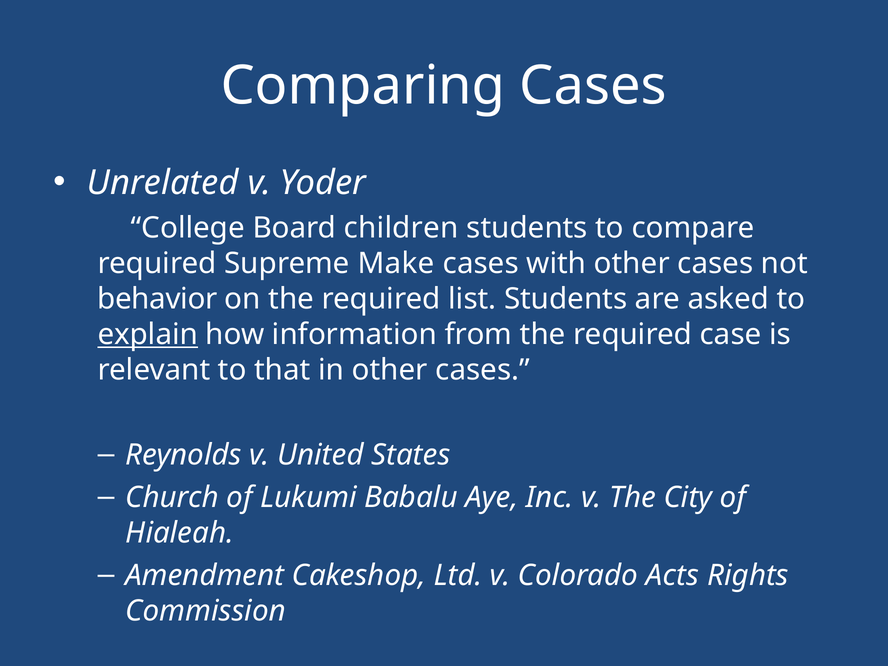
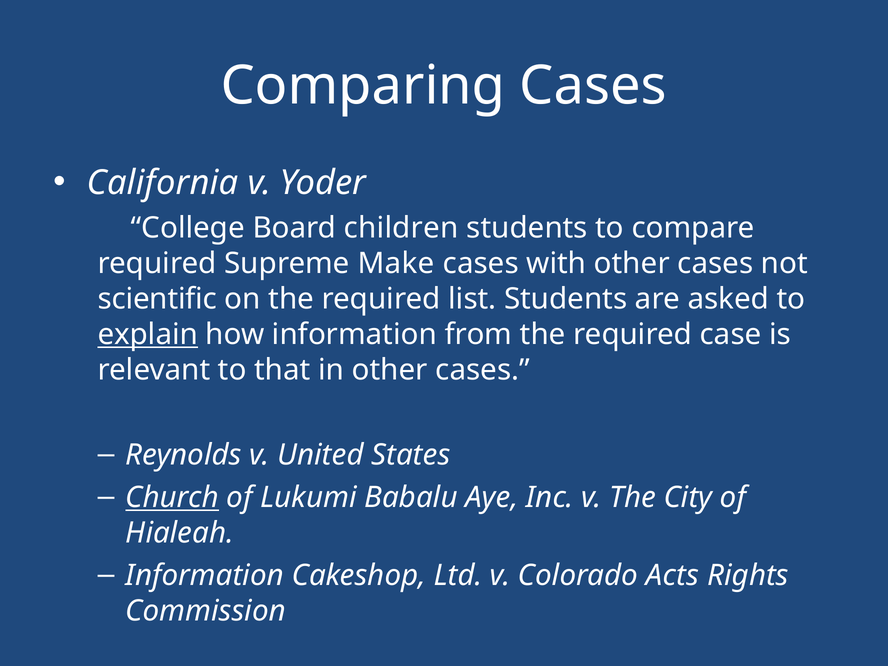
Unrelated: Unrelated -> California
behavior: behavior -> scientific
Church underline: none -> present
Amendment at (205, 575): Amendment -> Information
